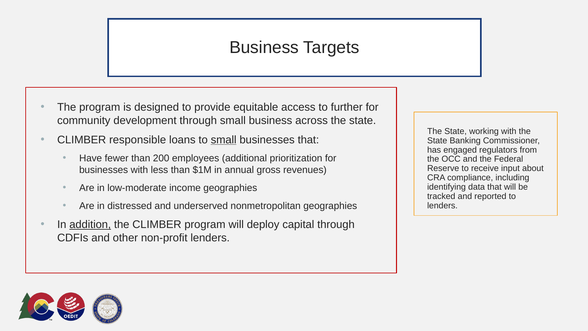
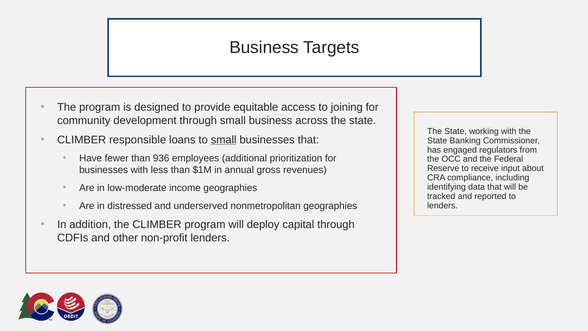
further: further -> joining
200: 200 -> 936
addition underline: present -> none
